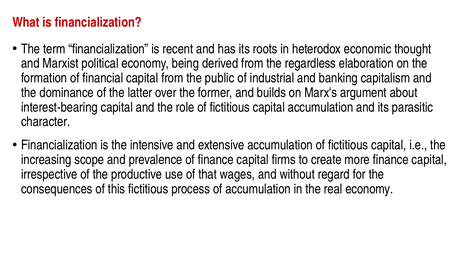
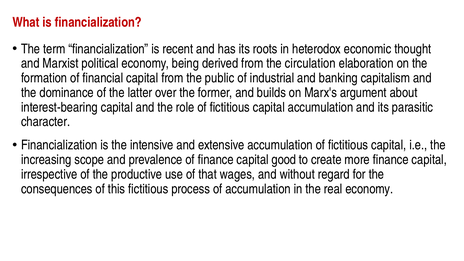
regardless: regardless -> circulation
firms: firms -> good
